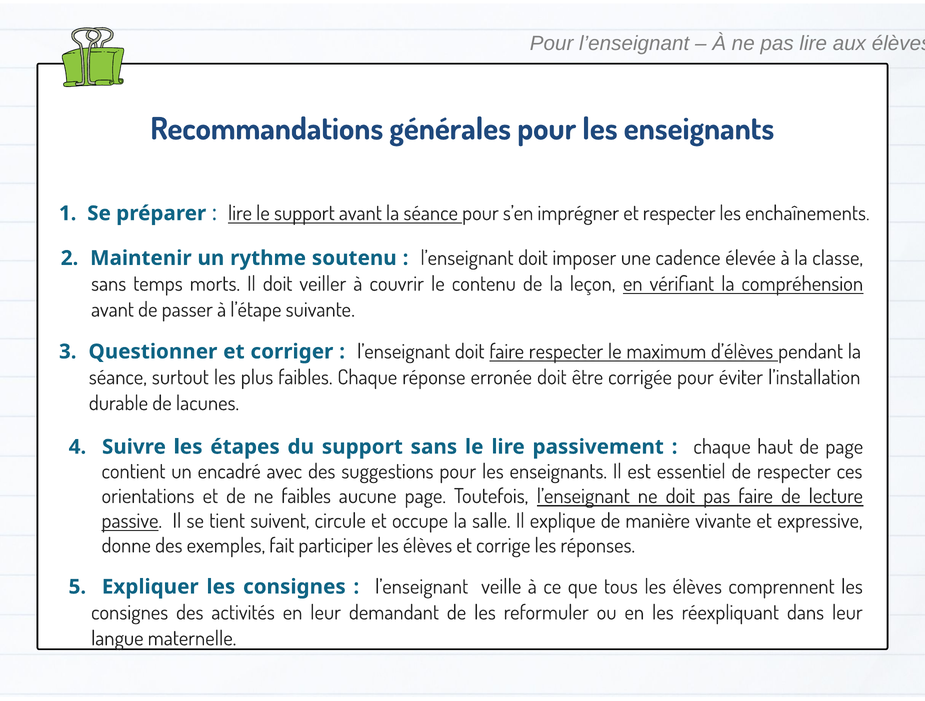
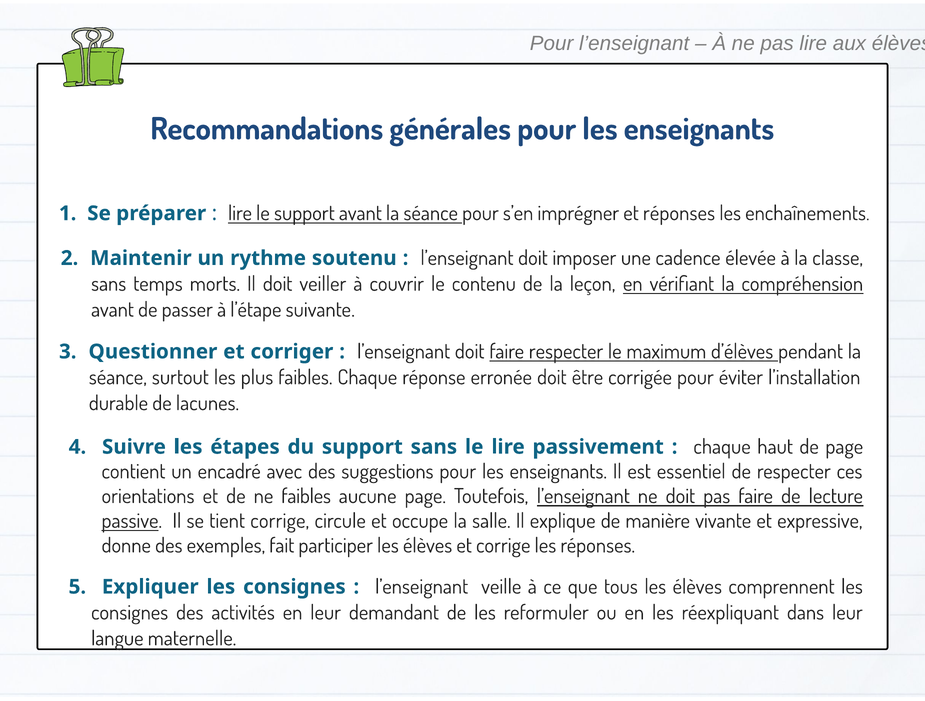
et respecter: respecter -> réponses
tient suivent: suivent -> corrige
